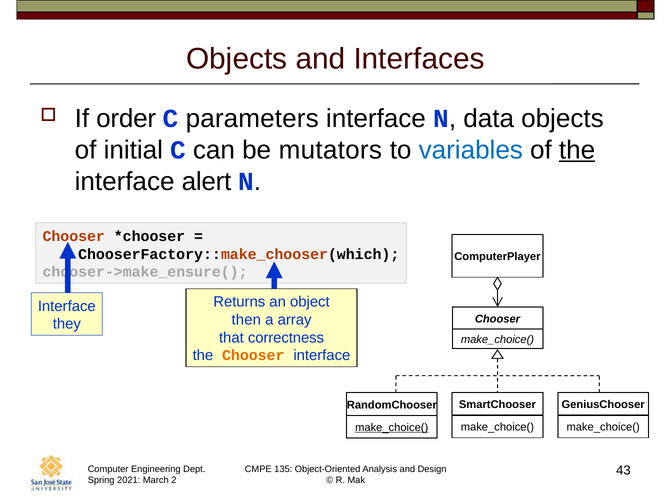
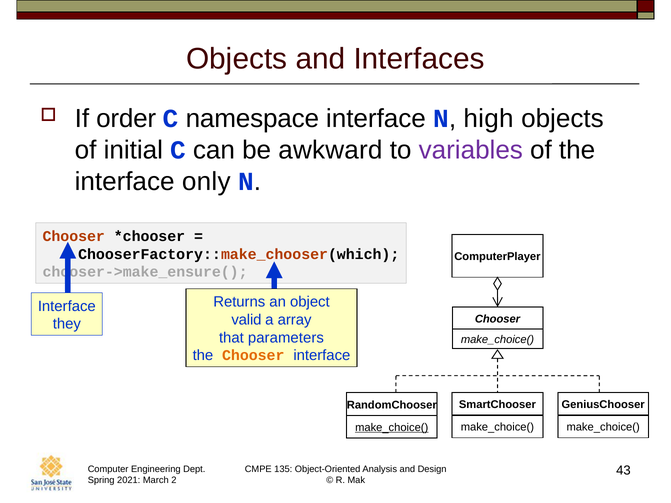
parameters: parameters -> namespace
data: data -> high
mutators: mutators -> awkward
variables colour: blue -> purple
the at (577, 150) underline: present -> none
alert: alert -> only
then: then -> valid
correctness: correctness -> parameters
